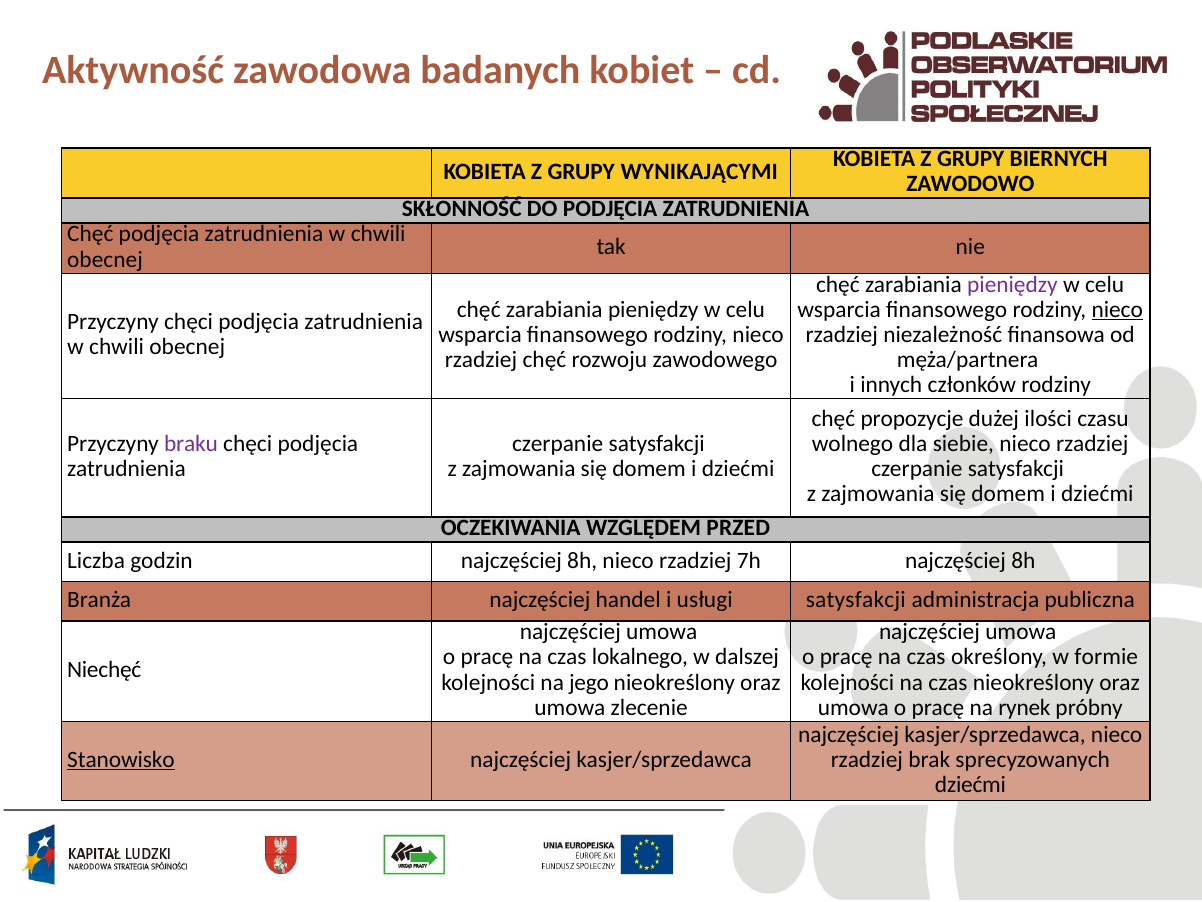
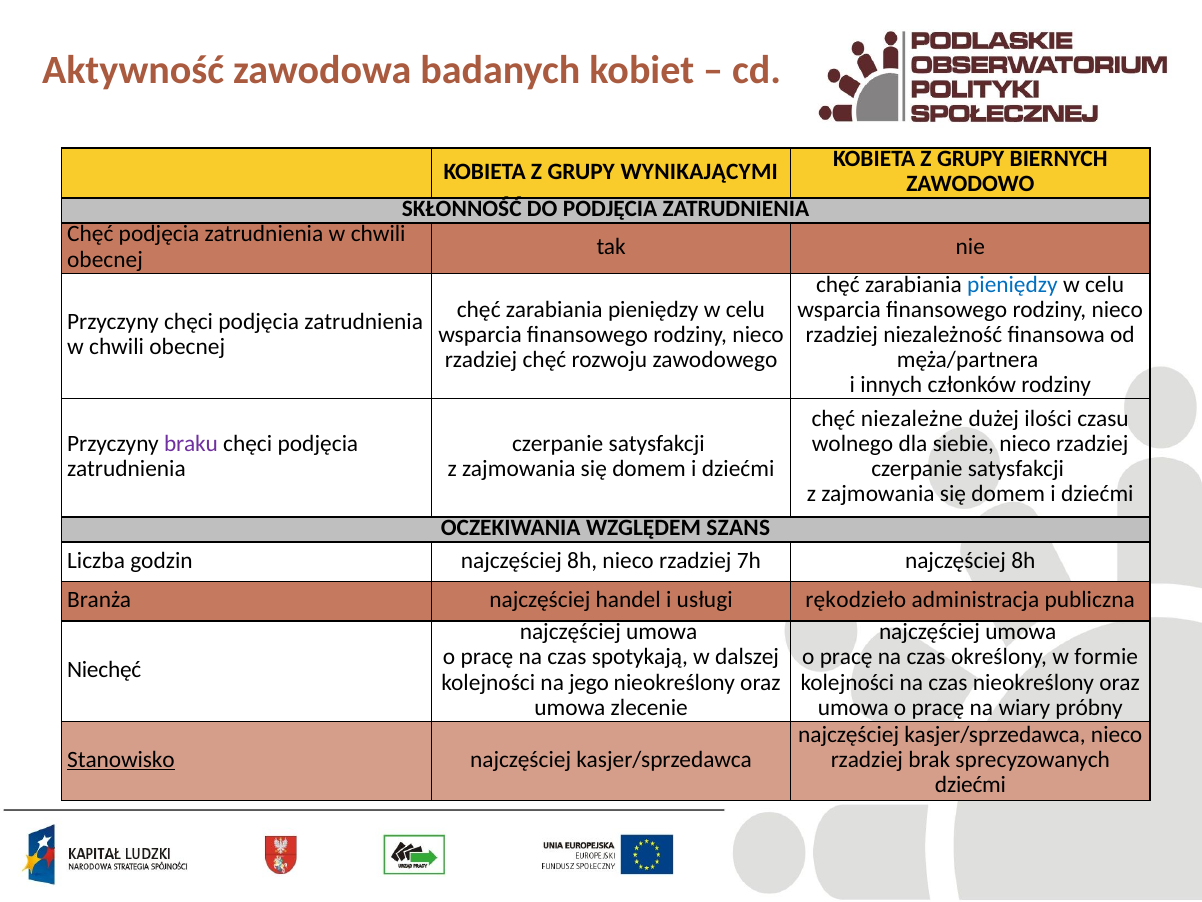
pieniędzy at (1012, 284) colour: purple -> blue
nieco at (1117, 309) underline: present -> none
propozycje: propozycje -> niezależne
PRZED: PRZED -> SZANS
usługi satysfakcji: satysfakcji -> rękodzieło
lokalnego: lokalnego -> spotykają
rynek: rynek -> wiary
